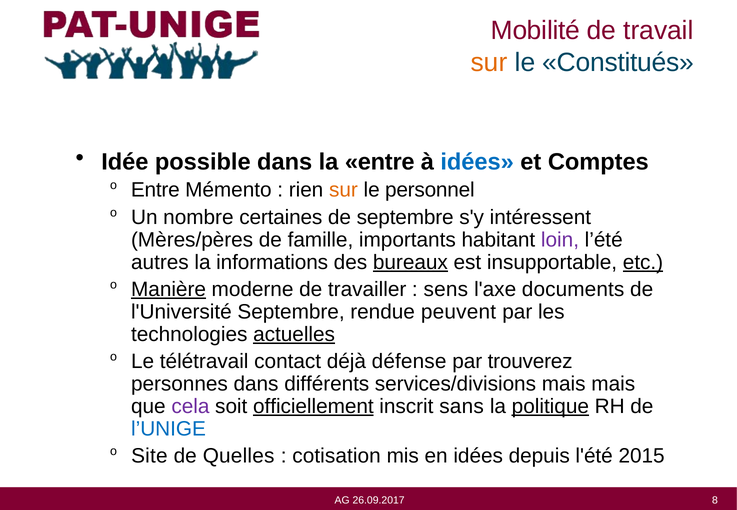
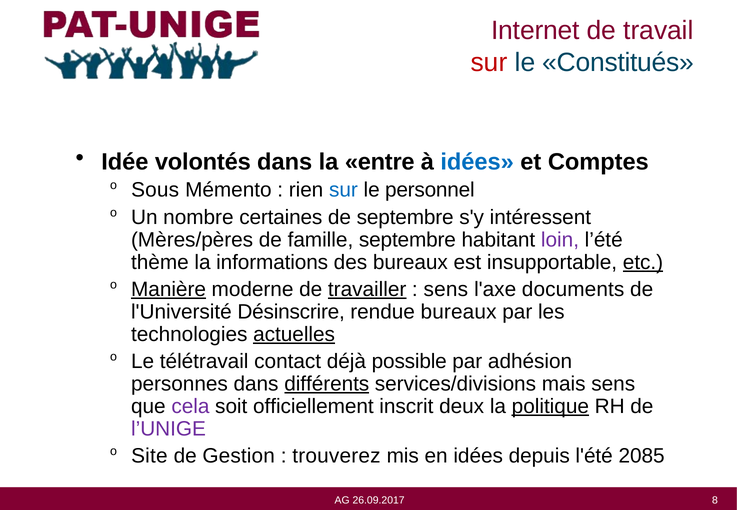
Mobilité: Mobilité -> Internet
sur at (489, 62) colour: orange -> red
possible: possible -> volontés
Entre at (155, 190): Entre -> Sous
sur at (343, 190) colour: orange -> blue
famille importants: importants -> septembre
autres: autres -> thème
bureaux at (410, 262) underline: present -> none
travailler underline: none -> present
l'Université Septembre: Septembre -> Désinscrire
rendue peuvent: peuvent -> bureaux
défense: défense -> possible
trouverez: trouverez -> adhésion
différents underline: none -> present
mais mais: mais -> sens
officiellement underline: present -> none
sans: sans -> deux
l’UNIGE colour: blue -> purple
Quelles: Quelles -> Gestion
cotisation: cotisation -> trouverez
2015: 2015 -> 2085
